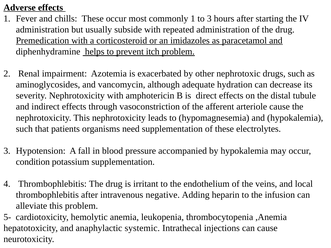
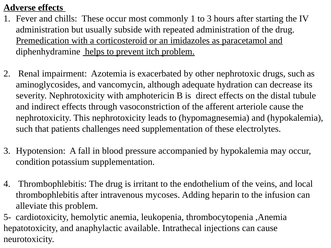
organisms: organisms -> challenges
negative: negative -> mycoses
systemic: systemic -> available
